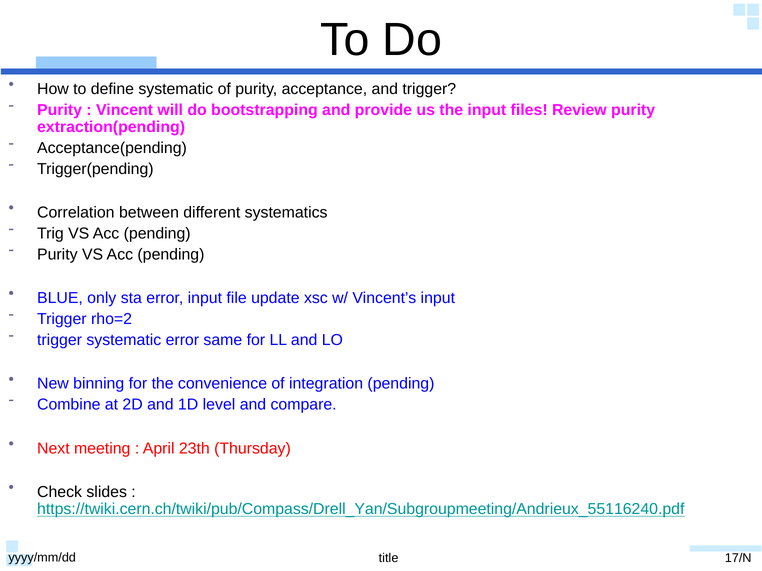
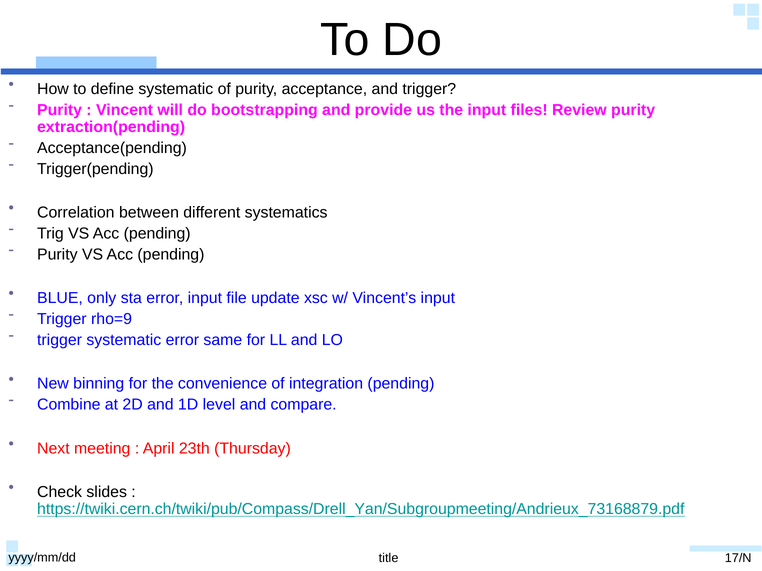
rho=2: rho=2 -> rho=9
https://twiki.cern.ch/twiki/pub/Compass/Drell_Yan/Subgroupmeeting/Andrieux_55116240.pdf: https://twiki.cern.ch/twiki/pub/Compass/Drell_Yan/Subgroupmeeting/Andrieux_55116240.pdf -> https://twiki.cern.ch/twiki/pub/Compass/Drell_Yan/Subgroupmeeting/Andrieux_73168879.pdf
